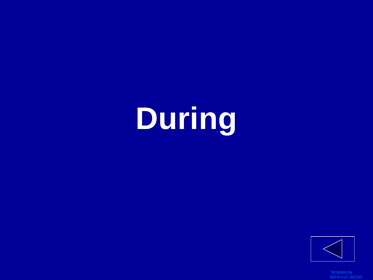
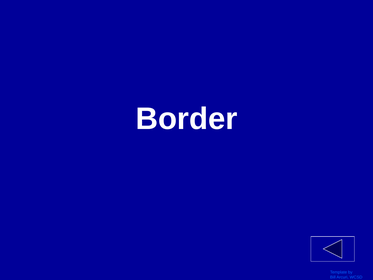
During: During -> Border
